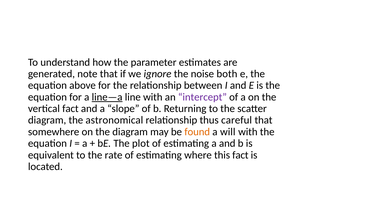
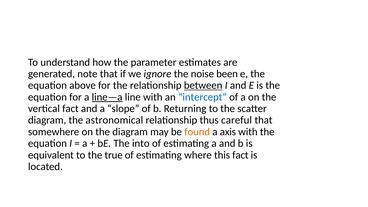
both: both -> been
between underline: none -> present
intercept colour: purple -> blue
will: will -> axis
plot: plot -> into
rate: rate -> true
